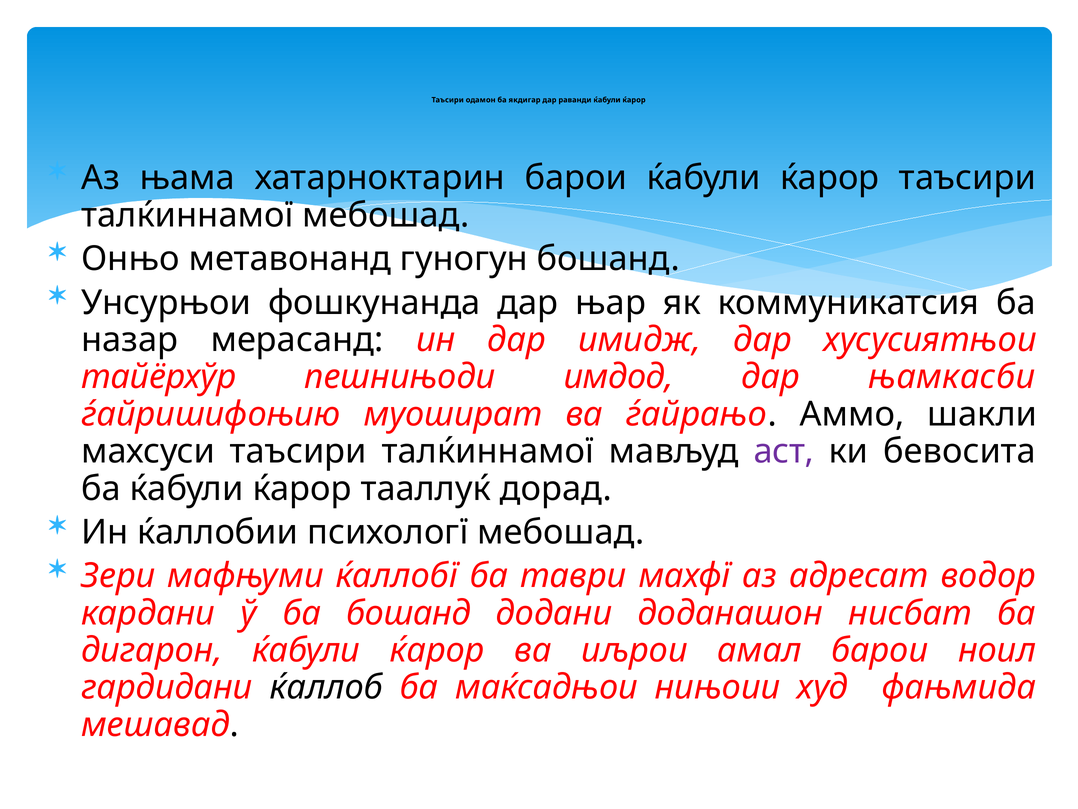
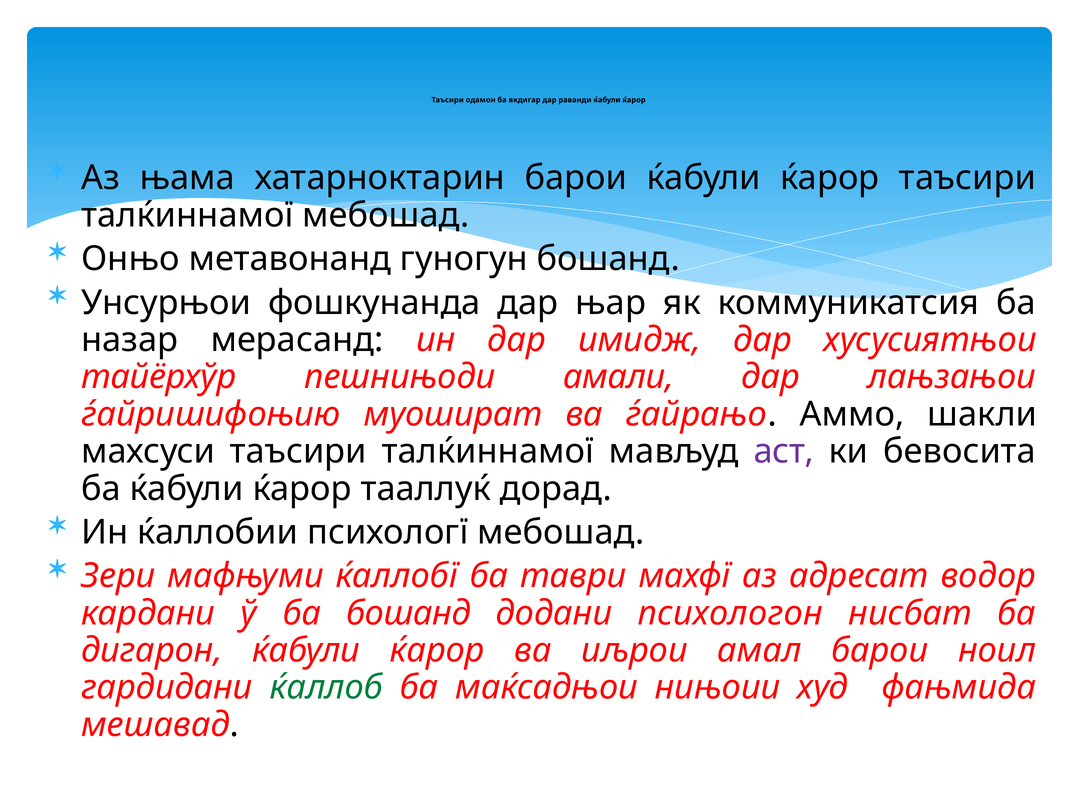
имдод: имдод -> амали
њамкасби: њамкасби -> лањзањои
доданашон: доданашон -> психологон
ќаллоб colour: black -> green
